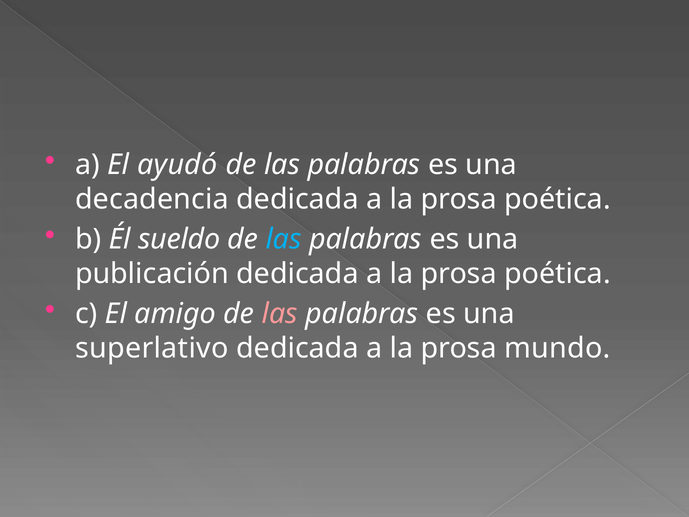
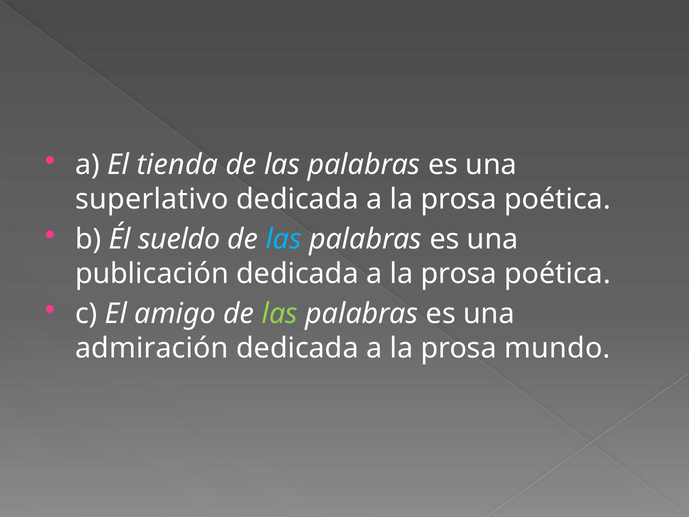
ayudó: ayudó -> tienda
decadencia: decadencia -> superlativo
las at (280, 314) colour: pink -> light green
superlativo: superlativo -> admiración
